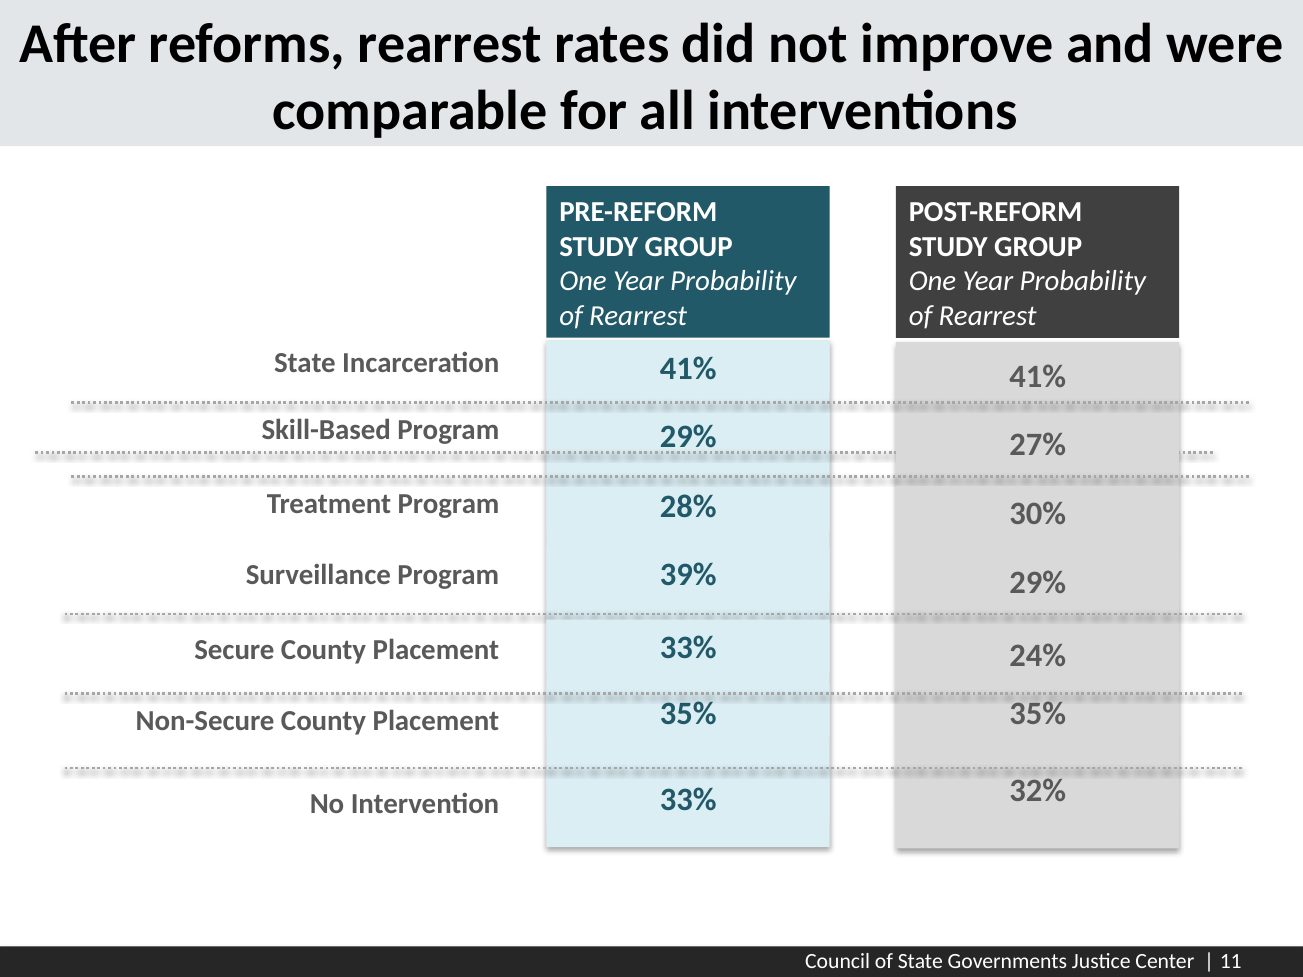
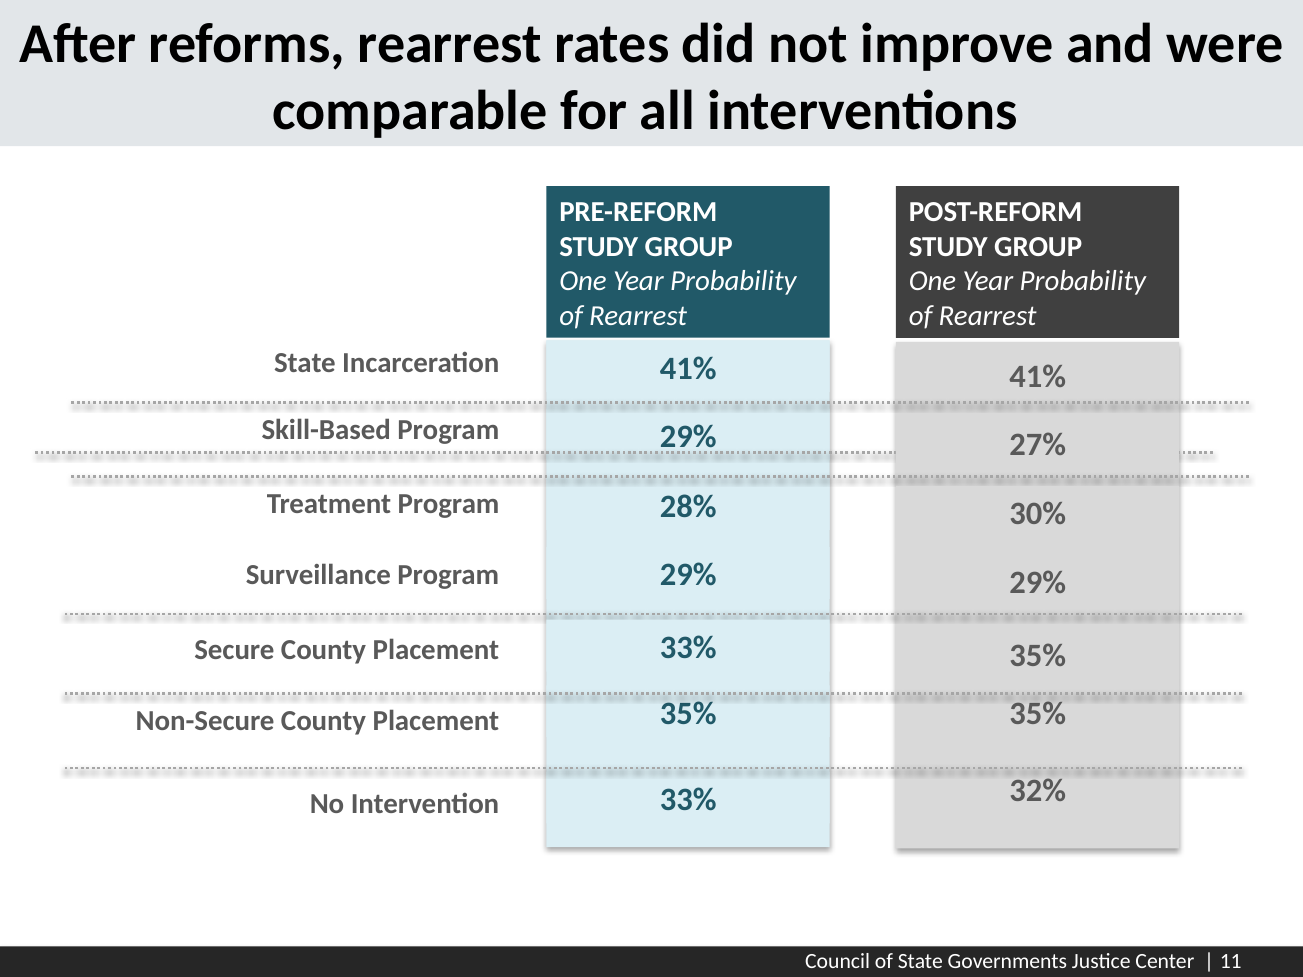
39% at (688, 575): 39% -> 29%
24% at (1038, 656): 24% -> 35%
